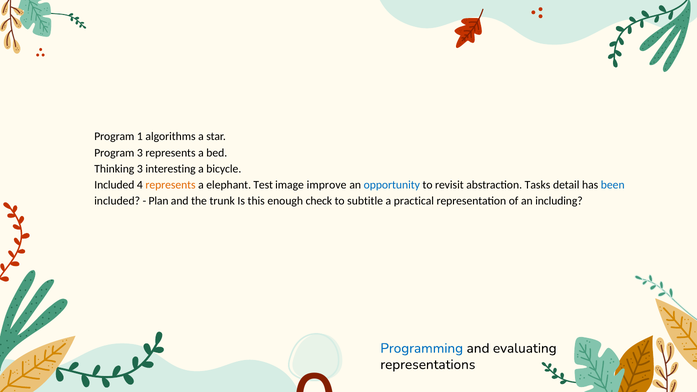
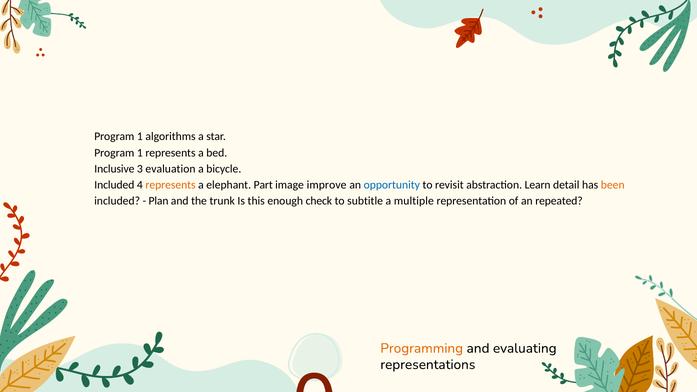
3 at (140, 153): 3 -> 1
Thinking: Thinking -> Inclusive
interesting: interesting -> evaluation
Test: Test -> Part
Tasks: Tasks -> Learn
been colour: blue -> orange
practical: practical -> multiple
including: including -> repeated
Programming colour: blue -> orange
